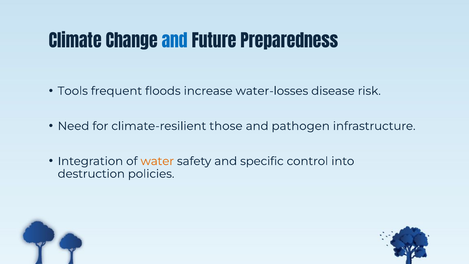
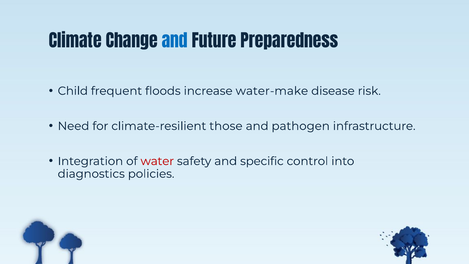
Tools: Tools -> Child
water-losses: water-losses -> water-make
water colour: orange -> red
destruction: destruction -> diagnostics
